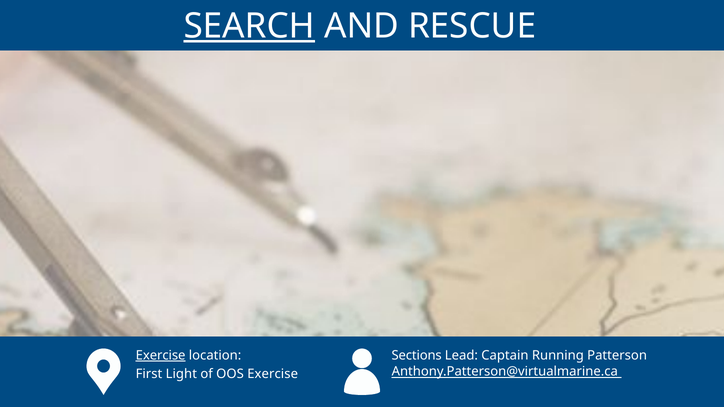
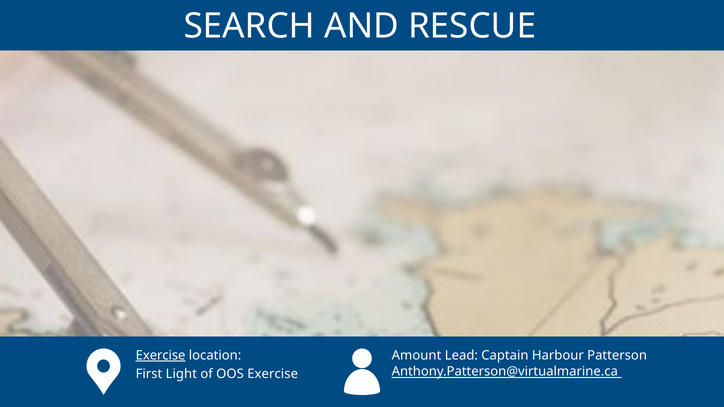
SEARCH underline: present -> none
Sections: Sections -> Amount
Running: Running -> Harbour
